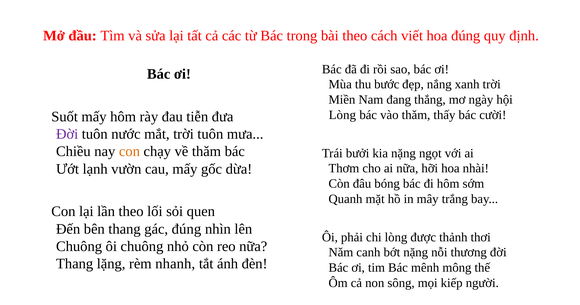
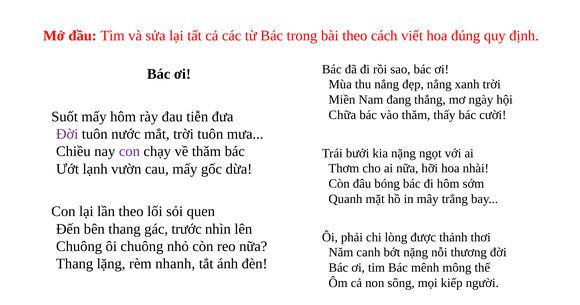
thu bước: bước -> nắng
Lòng at (342, 115): Lòng -> Chữa
con at (129, 152) colour: orange -> purple
gác đúng: đúng -> trước
